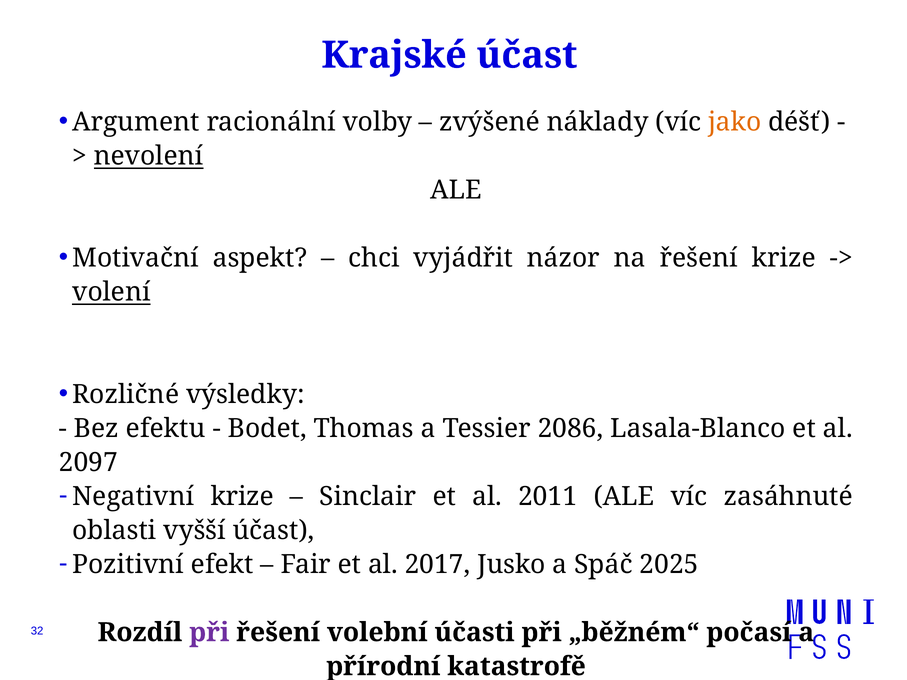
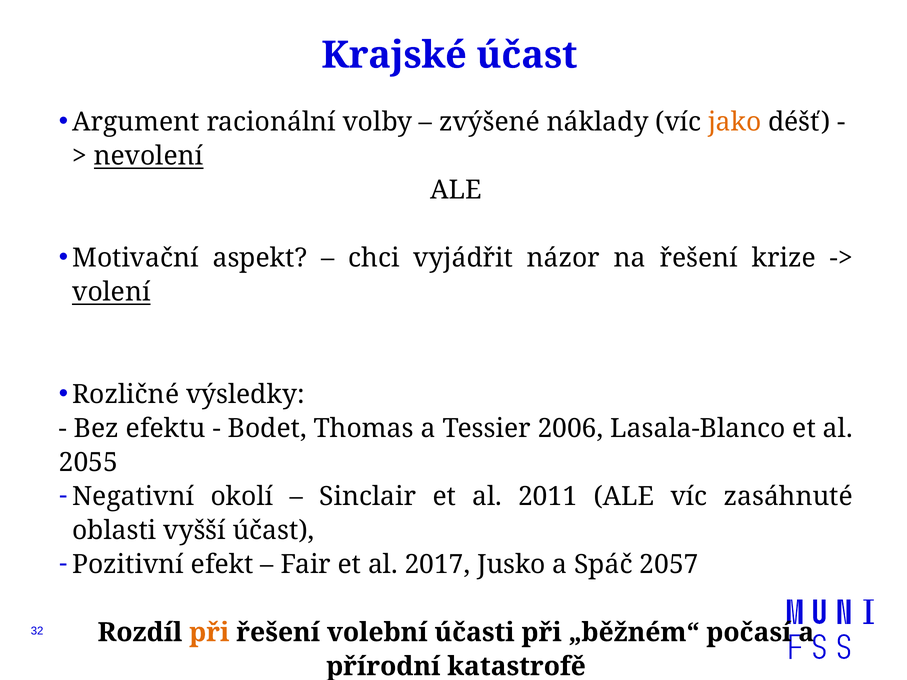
2086: 2086 -> 2006
2097: 2097 -> 2055
Negativní krize: krize -> okolí
2025: 2025 -> 2057
při at (209, 633) colour: purple -> orange
